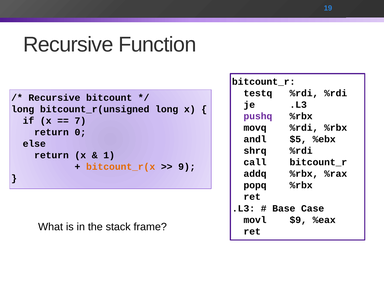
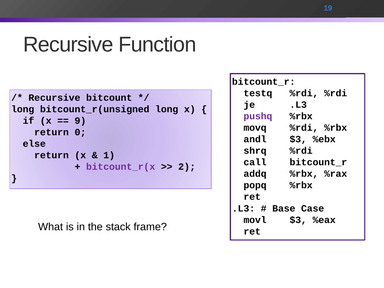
7: 7 -> 9
andl $5: $5 -> $3
bitcount_r(x colour: orange -> purple
9: 9 -> 2
movl $9: $9 -> $3
